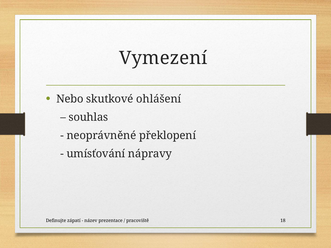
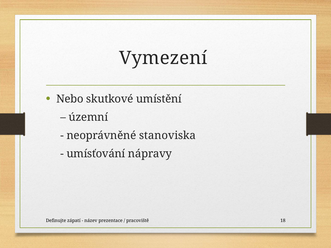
ohlášení: ohlášení -> umístění
souhlas: souhlas -> územní
překlopení: překlopení -> stanoviska
